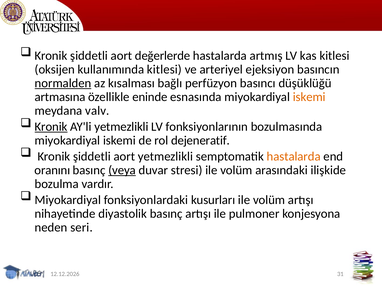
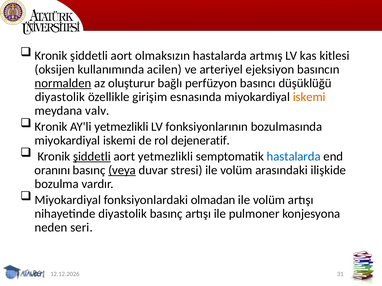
değerlerde: değerlerde -> olmaksızın
kullanımında kitlesi: kitlesi -> acilen
kısalması: kısalması -> oluşturur
artmasına at (60, 97): artmasına -> diyastolik
eninde: eninde -> girişim
Kronik at (51, 127) underline: present -> none
şiddetli at (92, 157) underline: none -> present
hastalarda at (294, 157) colour: orange -> blue
kusurları: kusurları -> olmadan
